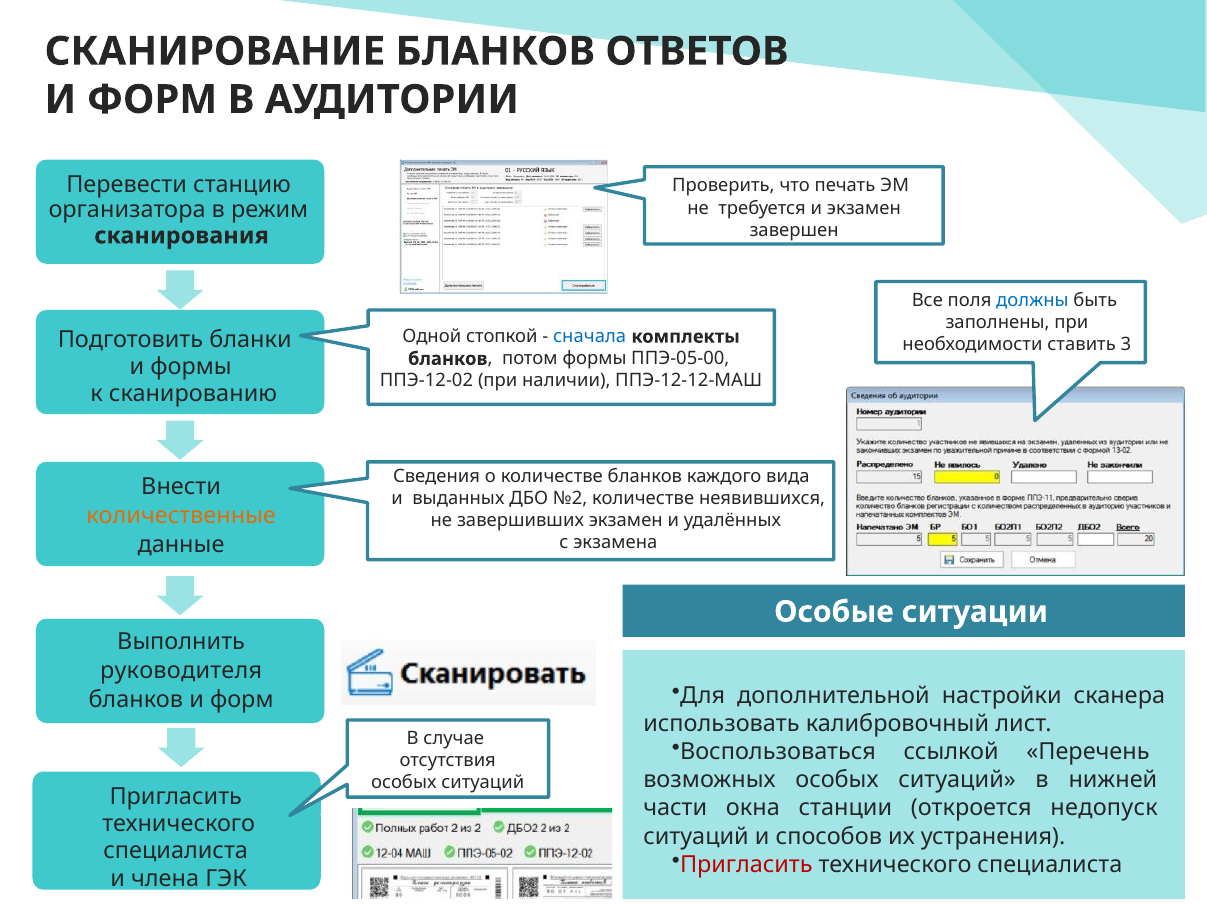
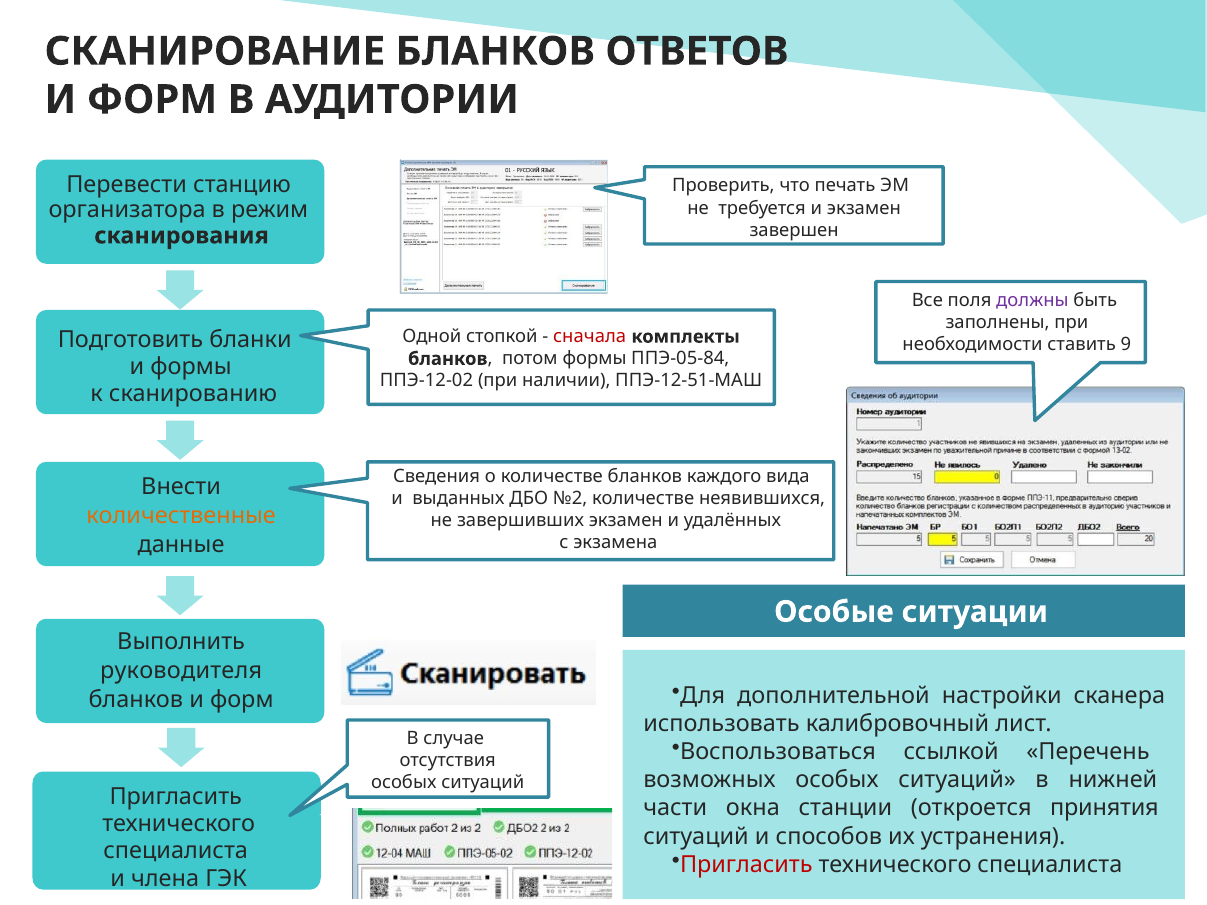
должны colour: blue -> purple
сначала colour: blue -> red
3: 3 -> 9
ППЭ-05-00: ППЭ-05-00 -> ППЭ-05-84
ППЭ-12-12-МАШ: ППЭ-12-12-МАШ -> ППЭ-12-51-МАШ
недопуск: недопуск -> принятия
